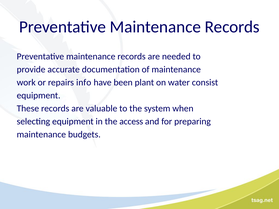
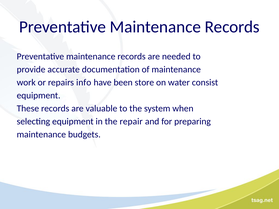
plant: plant -> store
access: access -> repair
